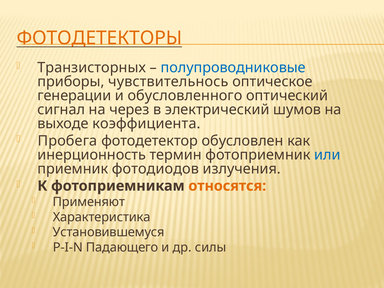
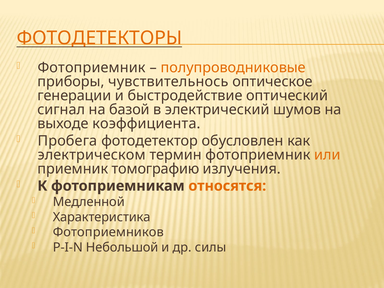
Транзисторных at (92, 68): Транзисторных -> Фотоприемник
полупроводниковые colour: blue -> orange
обусловленного: обусловленного -> быстродействие
через: через -> базой
инерционность: инерционность -> электрическом
или colour: blue -> orange
фотодиодов: фотодиодов -> томографию
Применяют: Применяют -> Медленной
Установившемуся: Установившемуся -> Фотоприемников
Падающего: Падающего -> Небольшой
